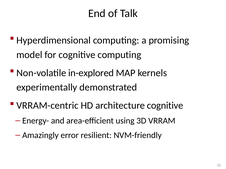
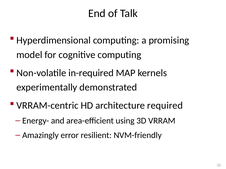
in-explored: in-explored -> in-required
architecture cognitive: cognitive -> required
